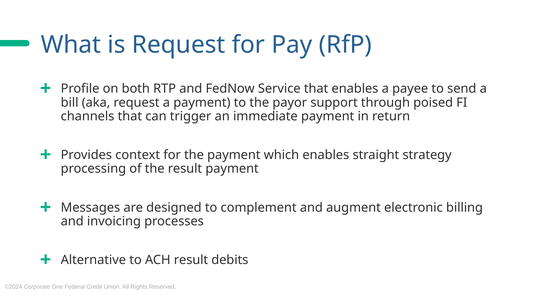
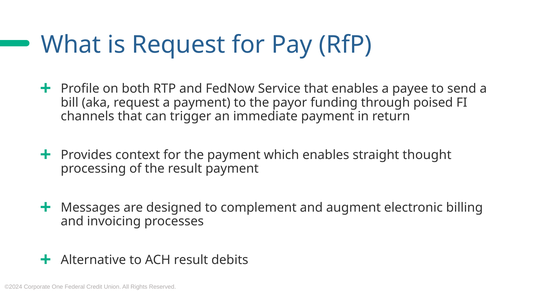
support: support -> funding
strategy: strategy -> thought
